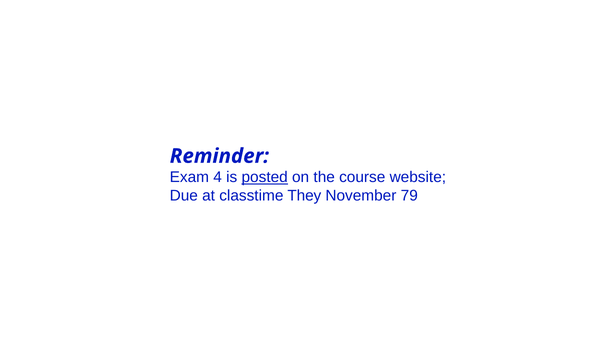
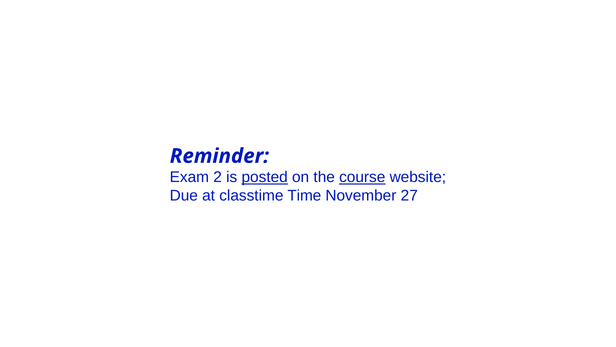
4: 4 -> 2
course underline: none -> present
They: They -> Time
79: 79 -> 27
